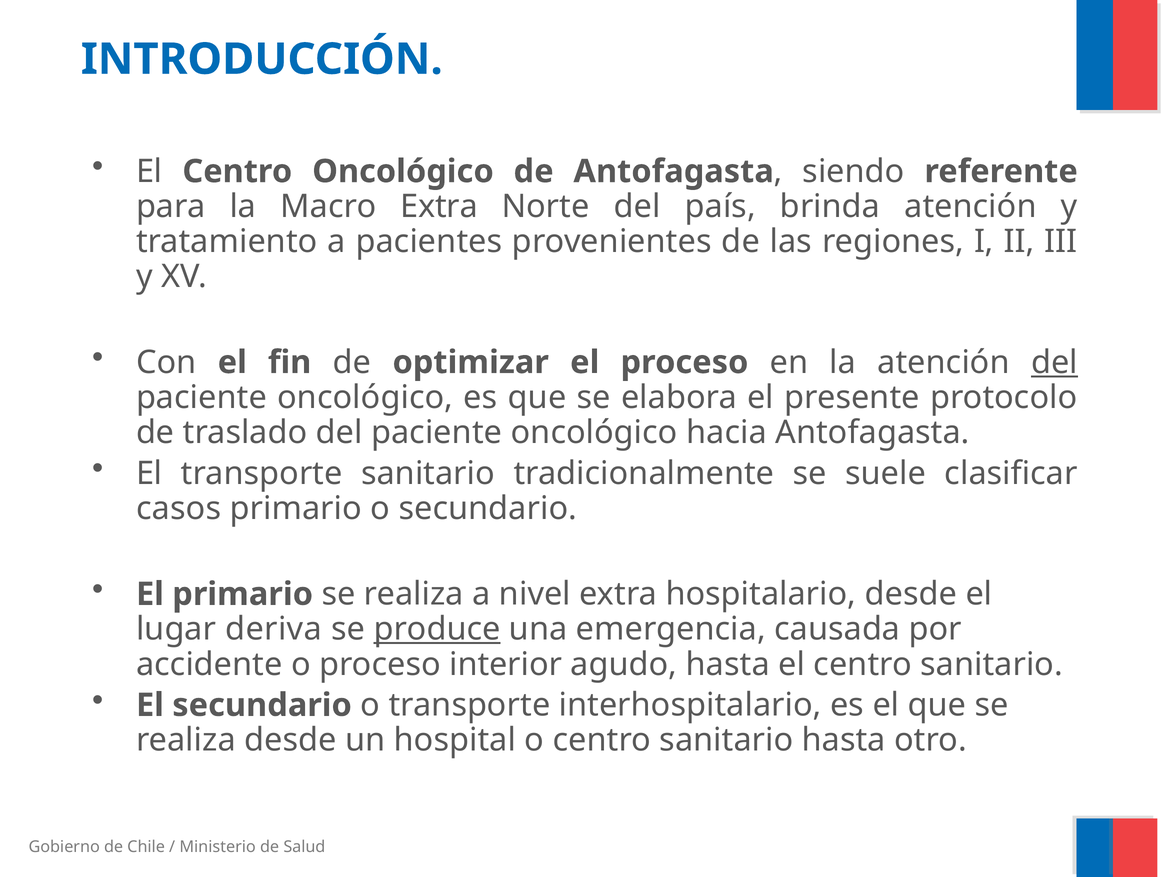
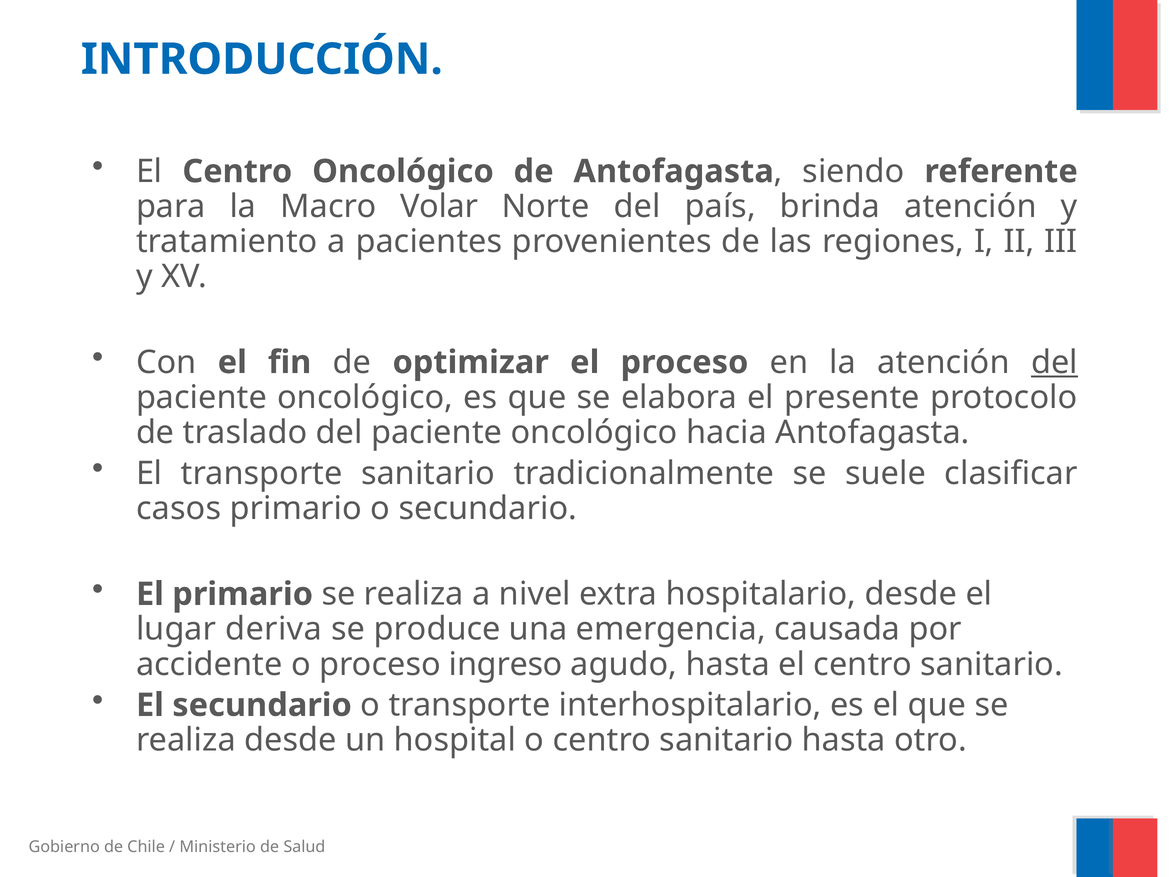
Macro Extra: Extra -> Volar
produce underline: present -> none
interior: interior -> ingreso
